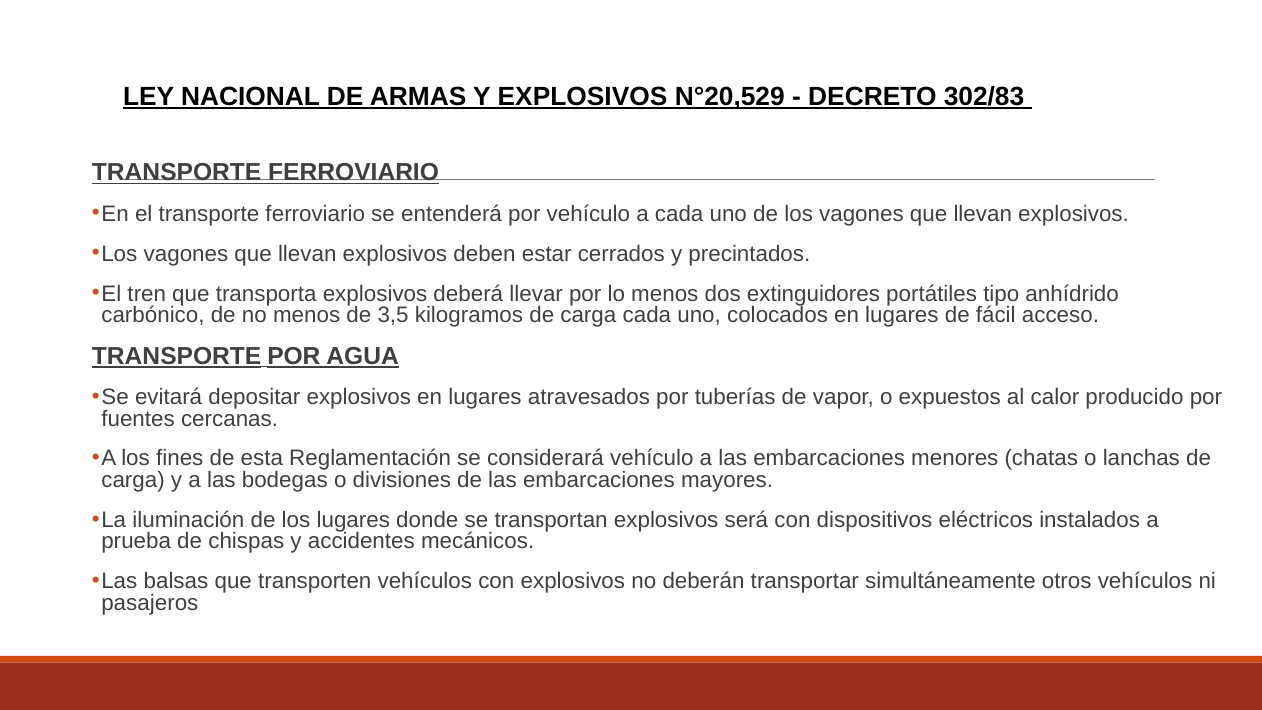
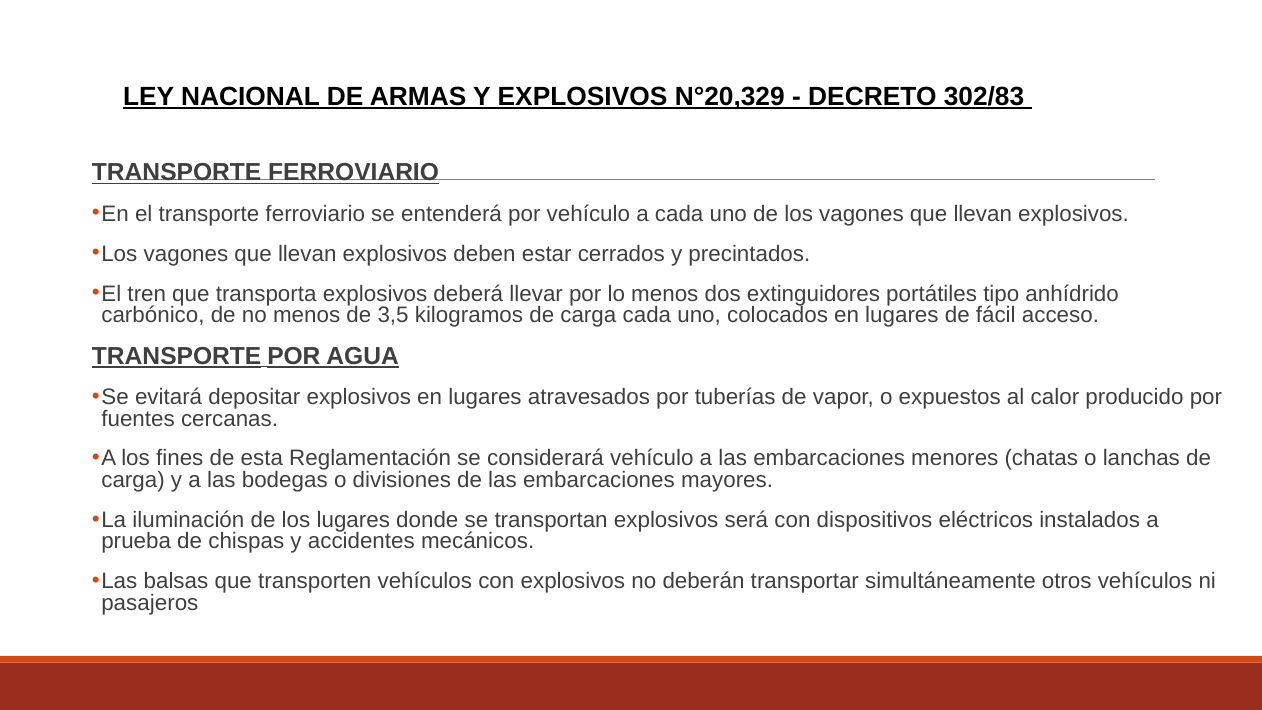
N°20,529: N°20,529 -> N°20,329
